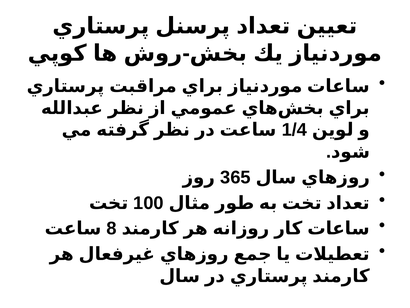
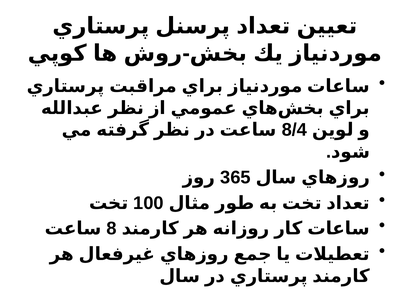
1/4: 1/4 -> 8/4
